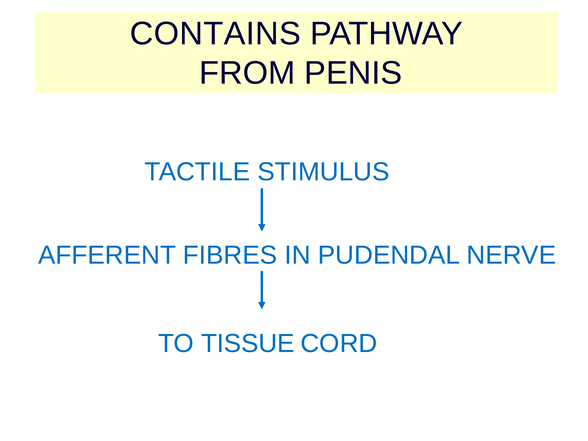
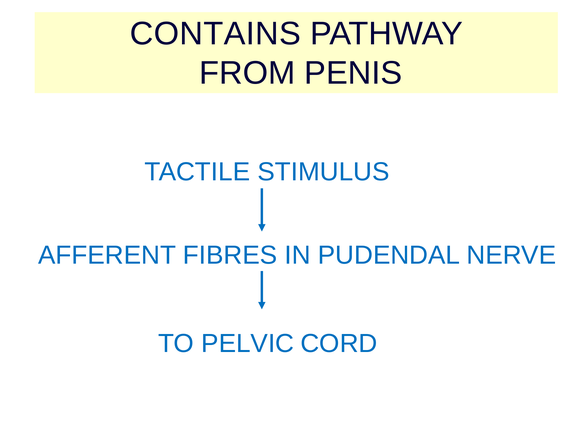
TISSUE: TISSUE -> PELVIC
